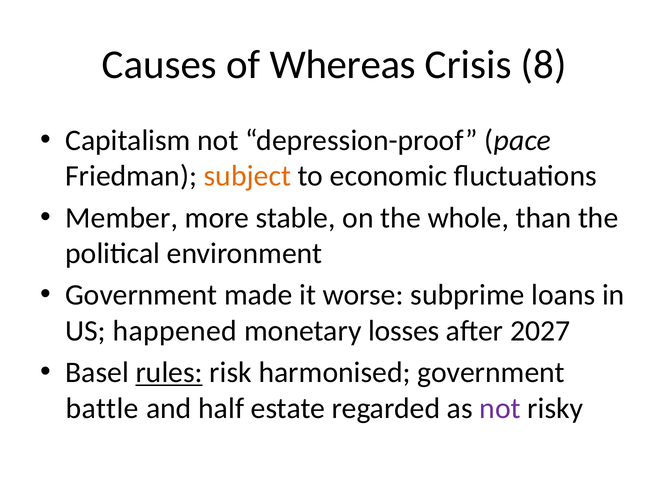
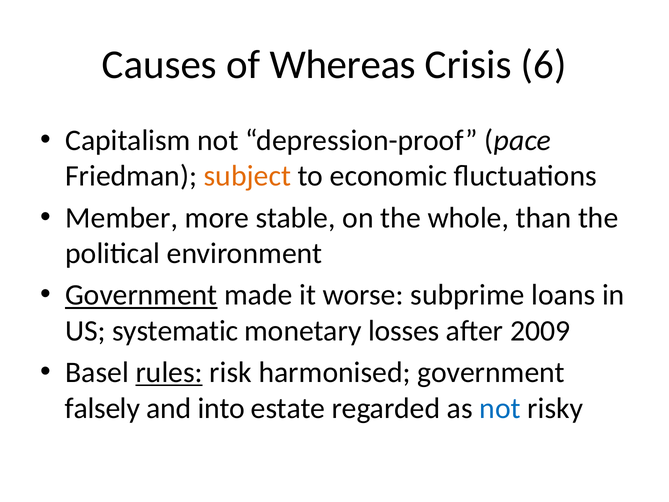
8: 8 -> 6
Government at (141, 295) underline: none -> present
happened: happened -> systematic
2027: 2027 -> 2009
battle: battle -> falsely
half: half -> into
not at (500, 408) colour: purple -> blue
